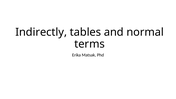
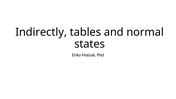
terms: terms -> states
